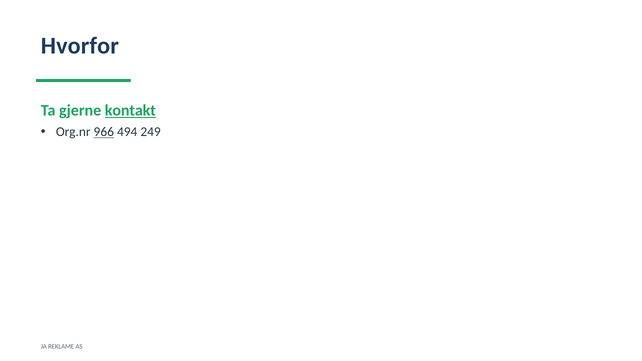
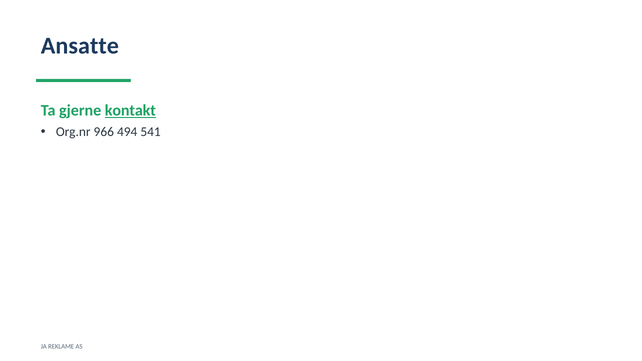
Hvorfor: Hvorfor -> Ansatte
966 underline: present -> none
249: 249 -> 541
